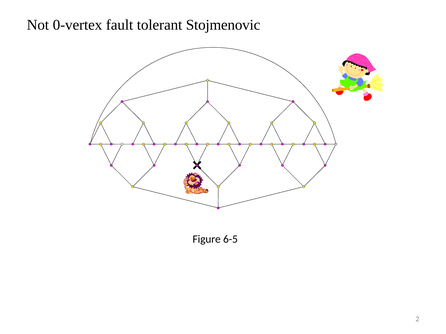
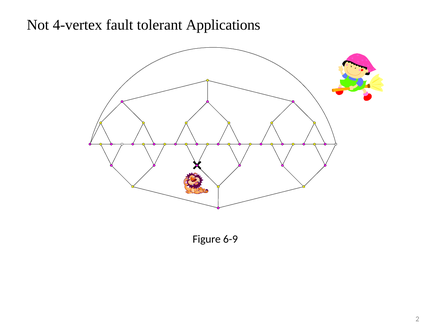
0-vertex: 0-vertex -> 4-vertex
Stojmenovic: Stojmenovic -> Applications
6-5: 6-5 -> 6-9
